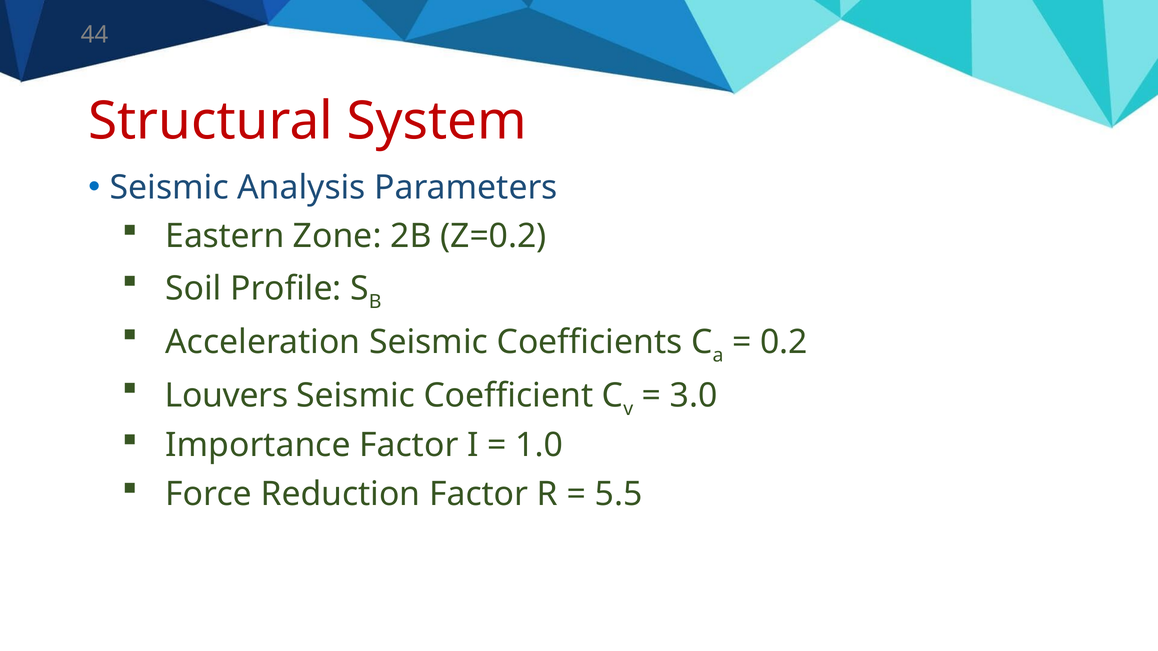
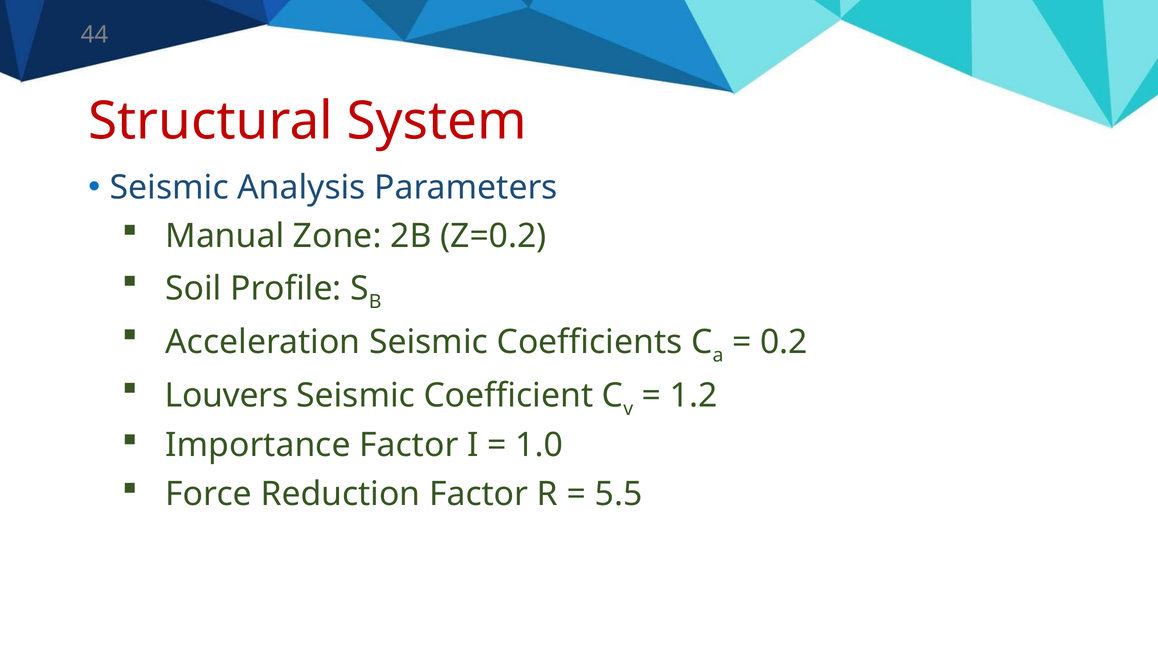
Eastern: Eastern -> Manual
3.0: 3.0 -> 1.2
